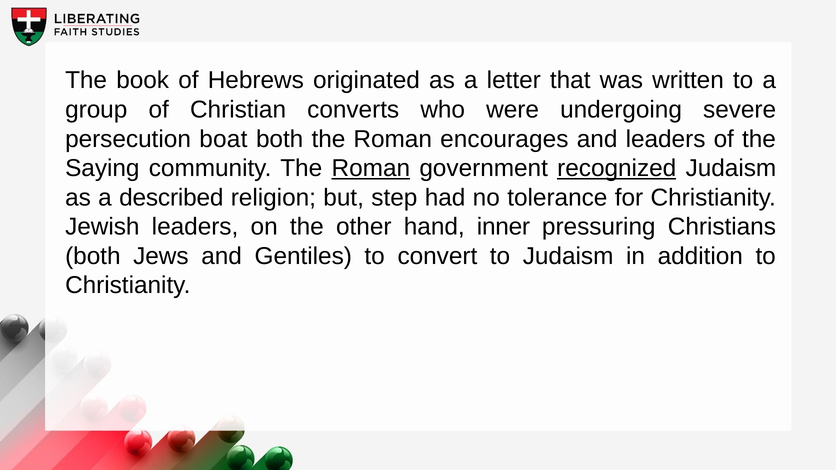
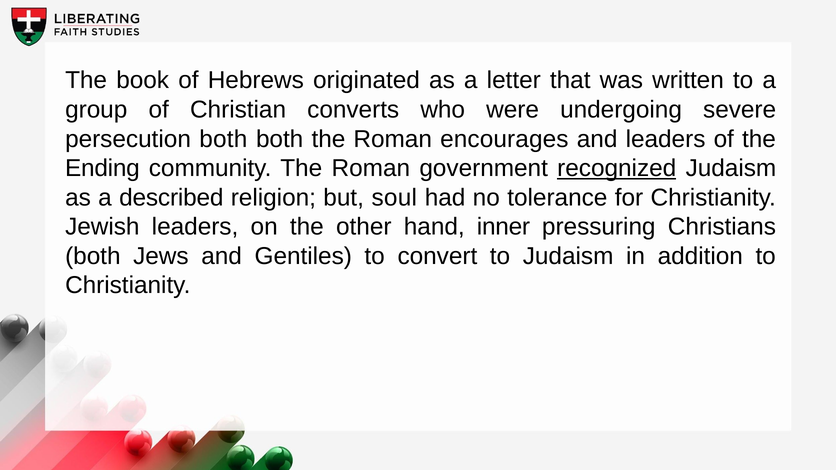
persecution boat: boat -> both
Saying: Saying -> Ending
Roman at (371, 168) underline: present -> none
step: step -> soul
